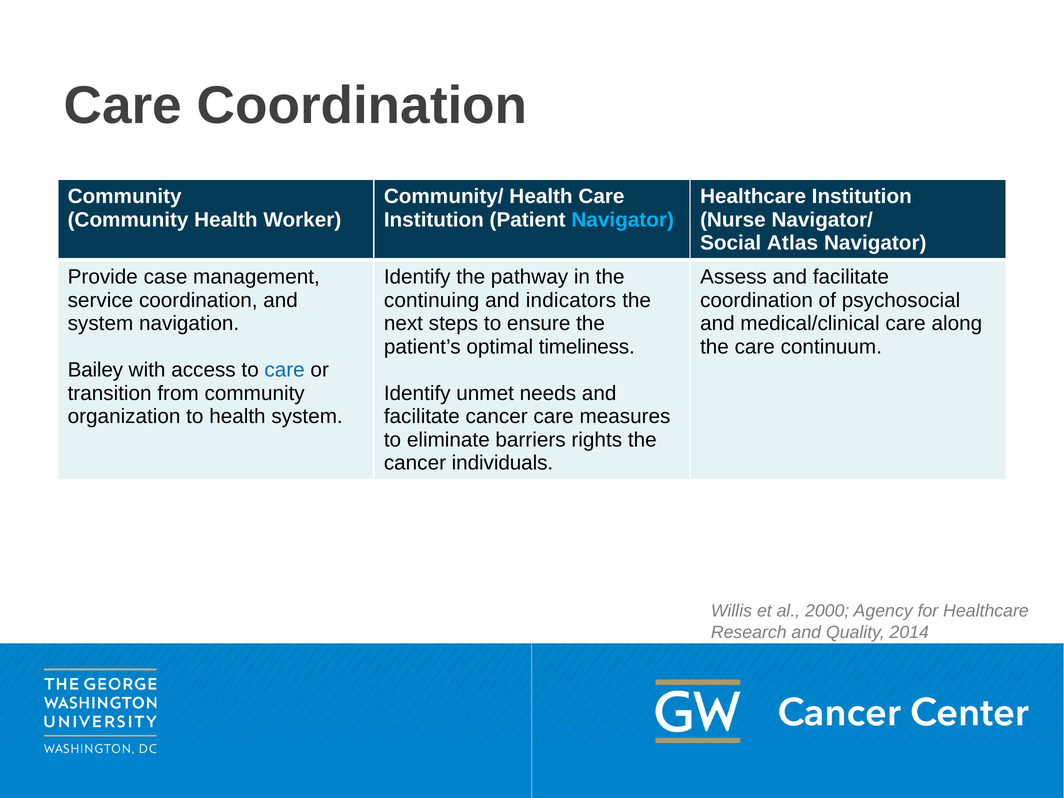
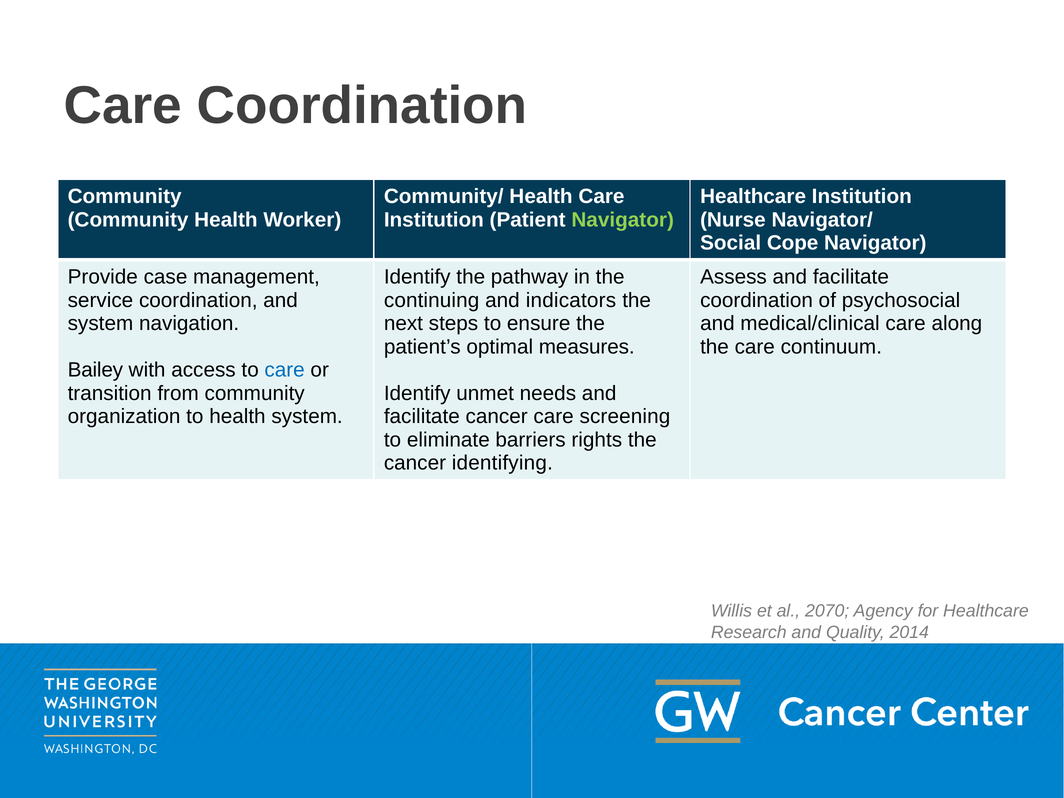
Navigator at (623, 220) colour: light blue -> light green
Atlas: Atlas -> Cope
timeliness: timeliness -> measures
measures: measures -> screening
individuals: individuals -> identifying
2000: 2000 -> 2070
